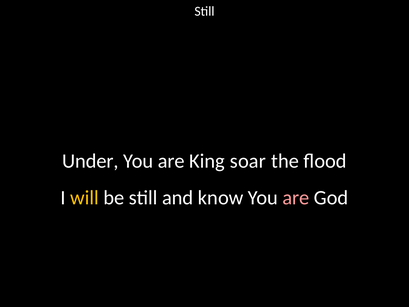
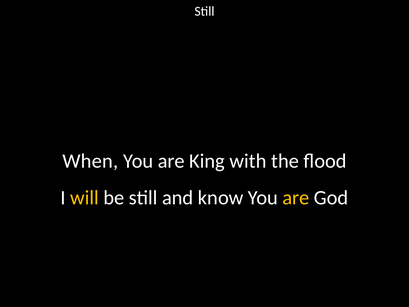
Under: Under -> When
soar: soar -> with
are at (296, 198) colour: pink -> yellow
